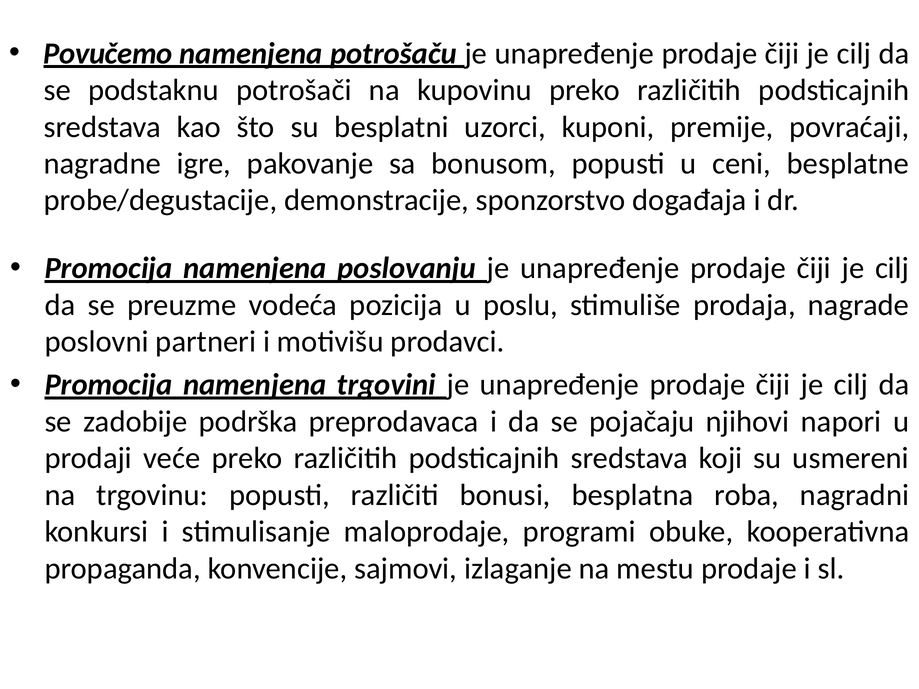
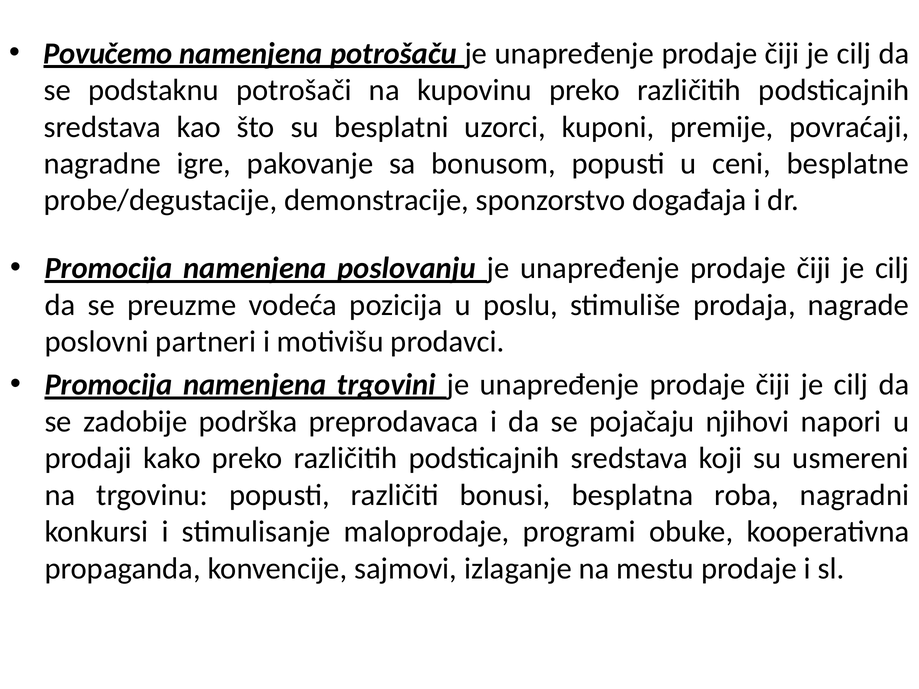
veće: veće -> kako
